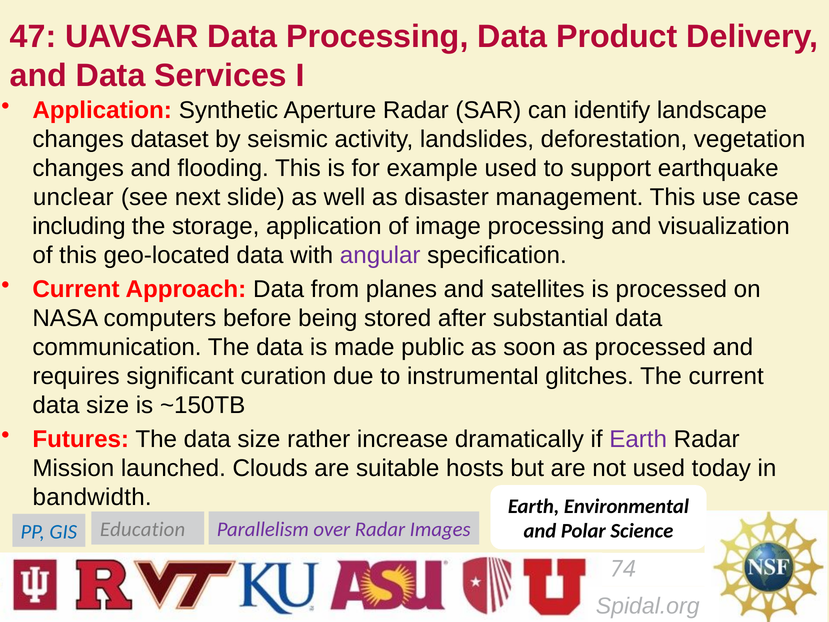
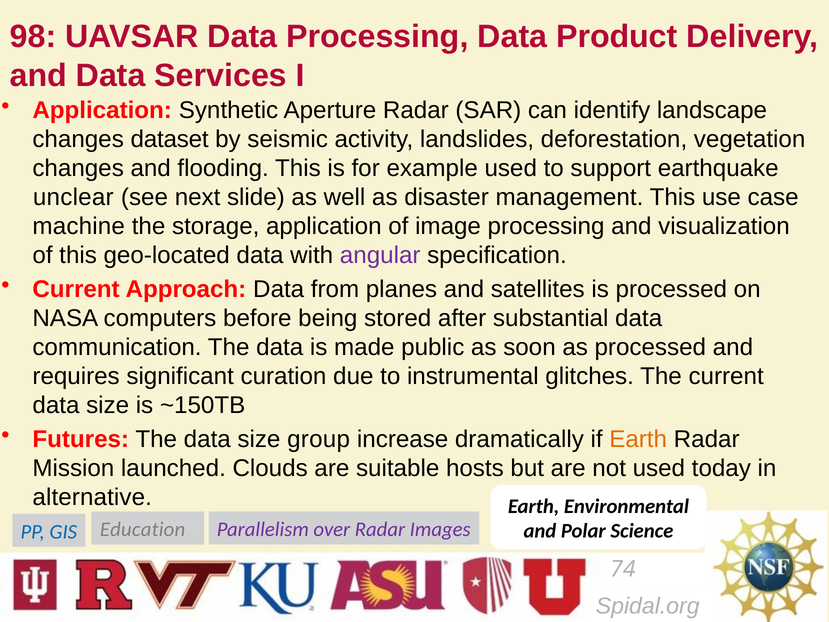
47: 47 -> 98
including: including -> machine
rather: rather -> group
Earth at (638, 439) colour: purple -> orange
bandwidth: bandwidth -> alternative
